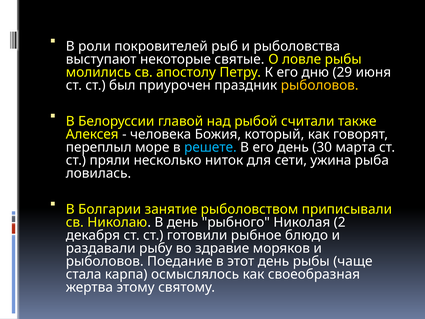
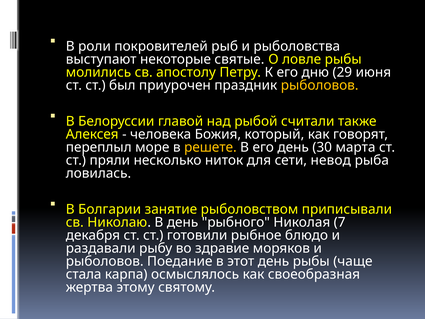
решете colour: light blue -> yellow
ужина: ужина -> невод
2: 2 -> 7
